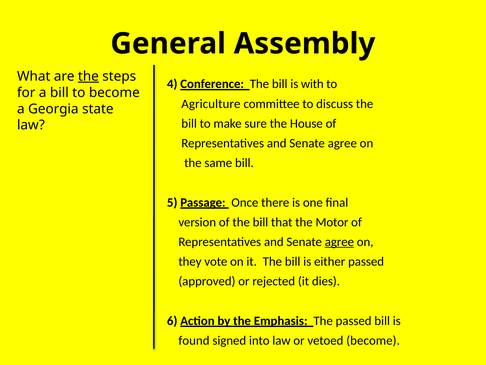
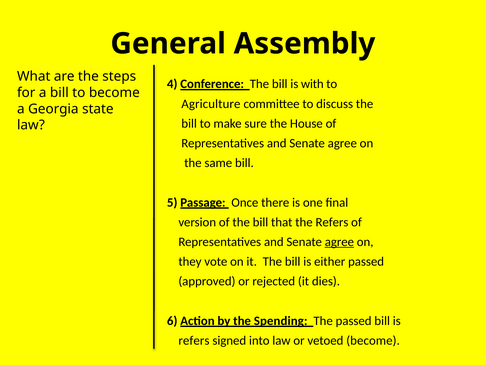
the at (88, 76) underline: present -> none
the Motor: Motor -> Refers
Emphasis: Emphasis -> Spending
found at (194, 340): found -> refers
